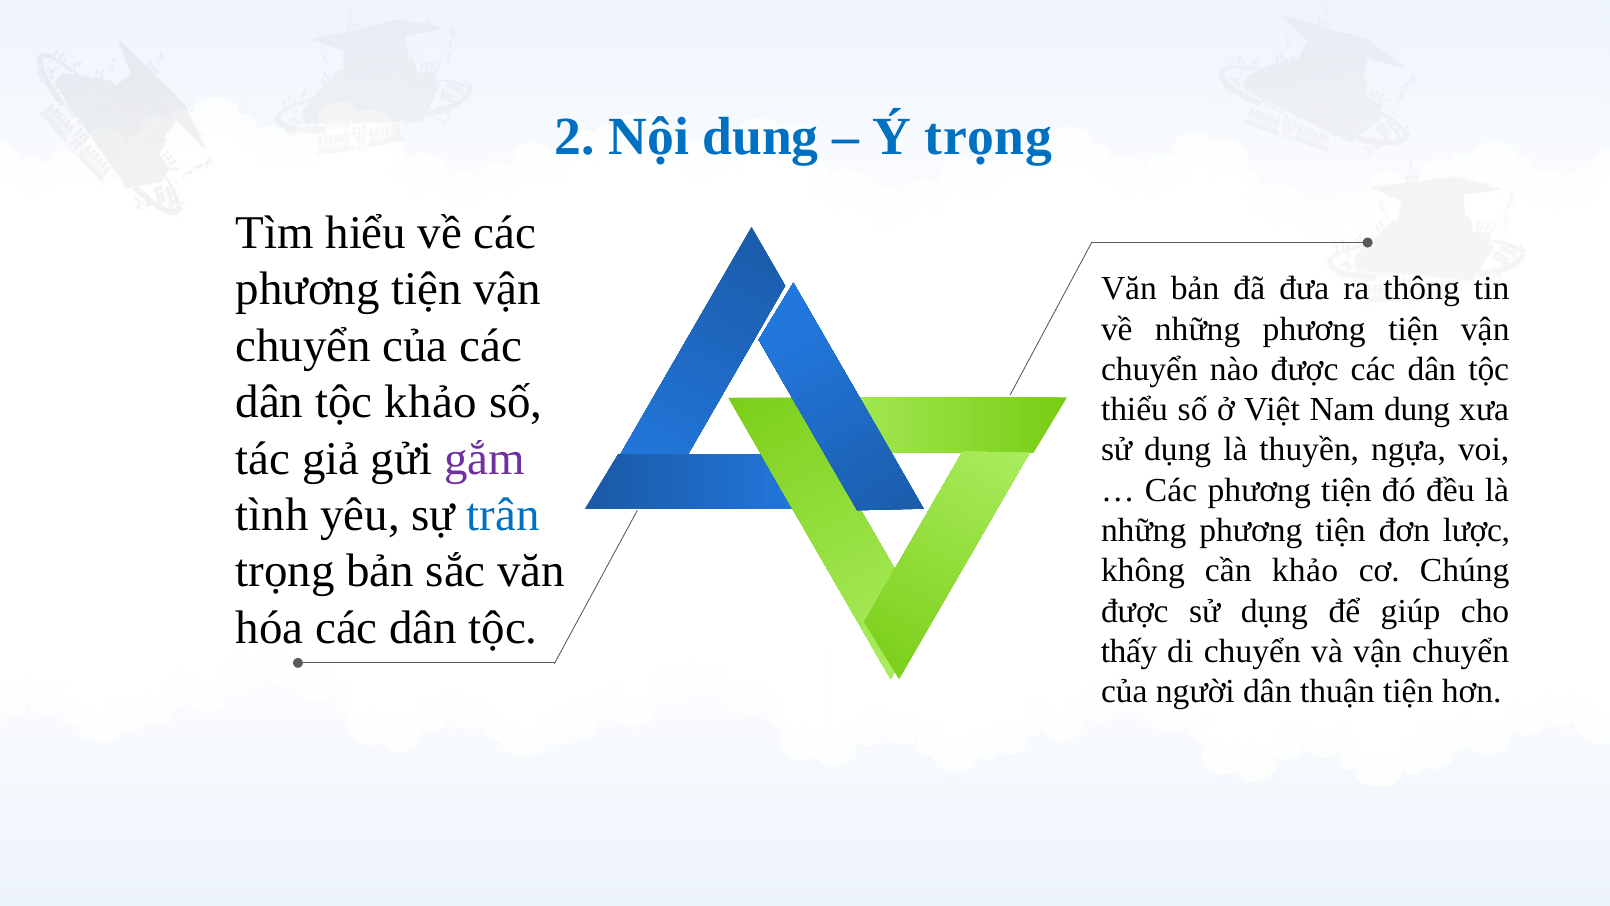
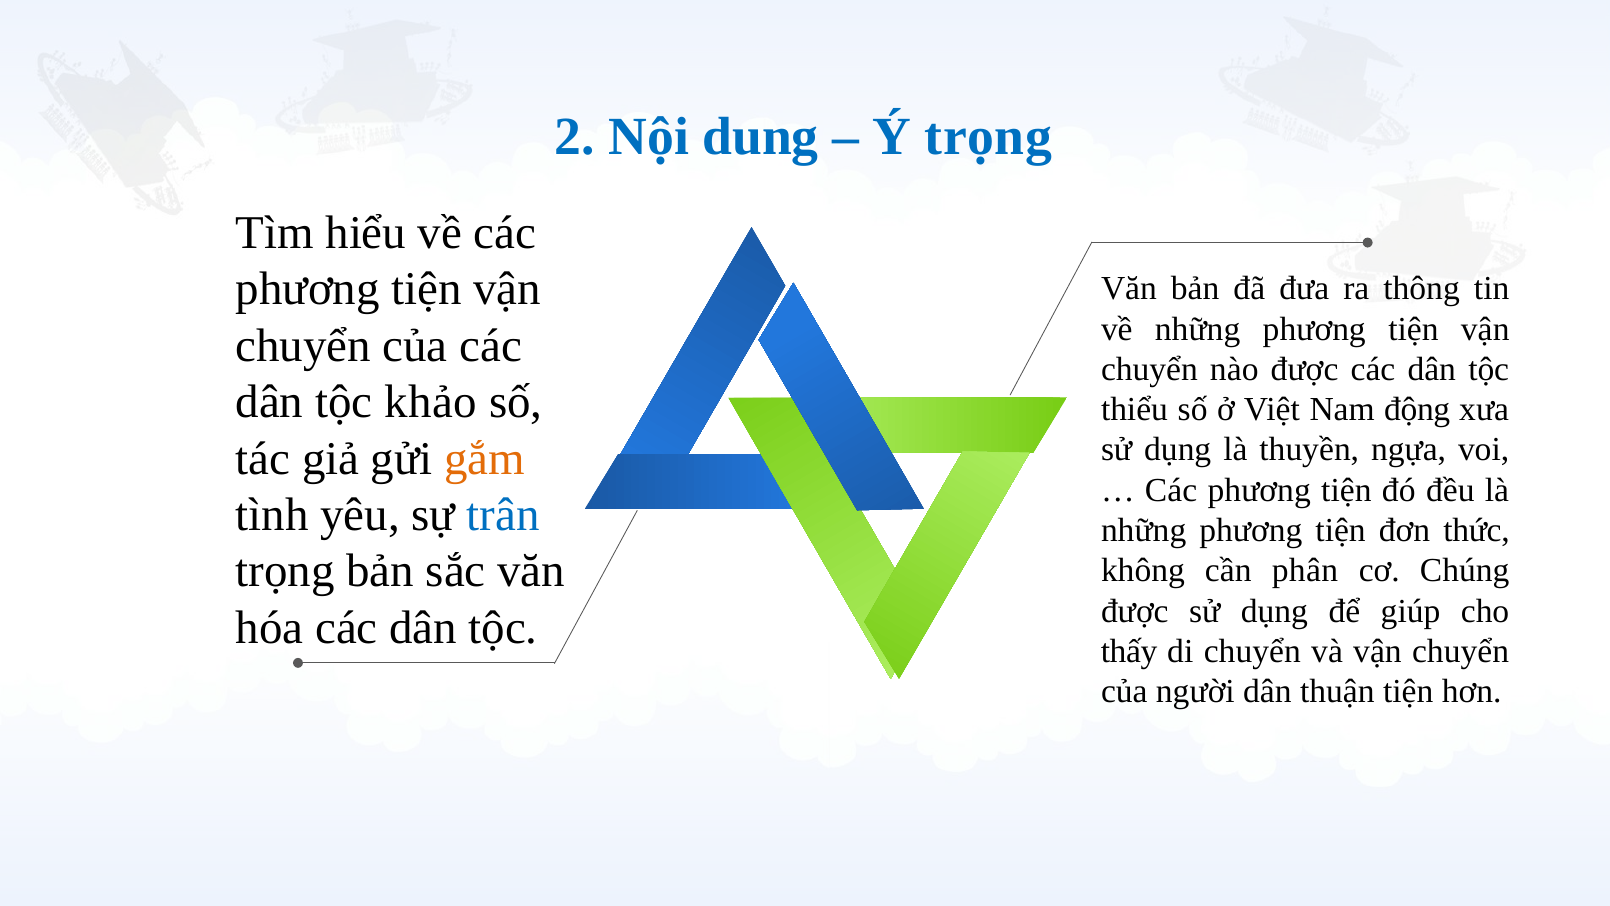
Nam dung: dung -> động
gắm colour: purple -> orange
lược: lược -> thức
cần khảo: khảo -> phân
